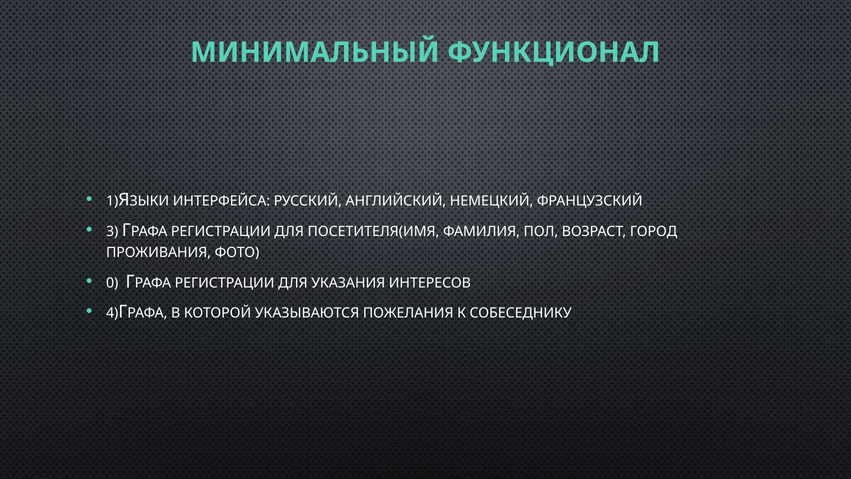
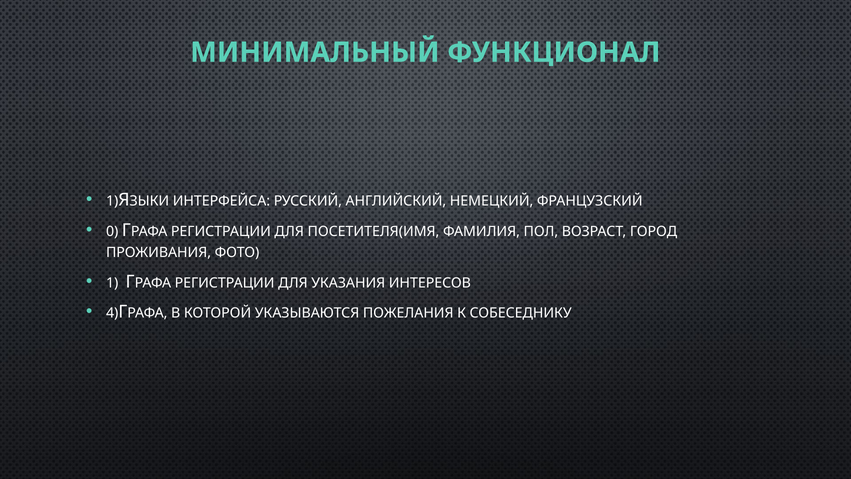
3: 3 -> 0
0 at (112, 283): 0 -> 1
